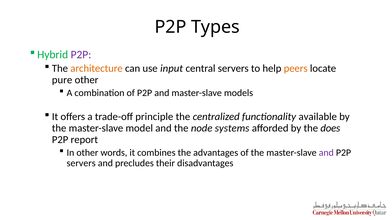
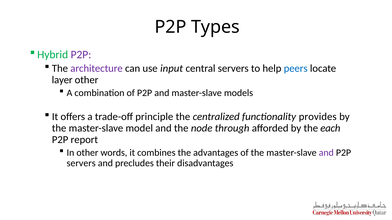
architecture colour: orange -> purple
peers colour: orange -> blue
pure: pure -> layer
available: available -> provides
systems: systems -> through
does: does -> each
